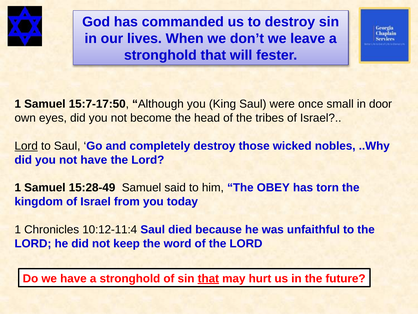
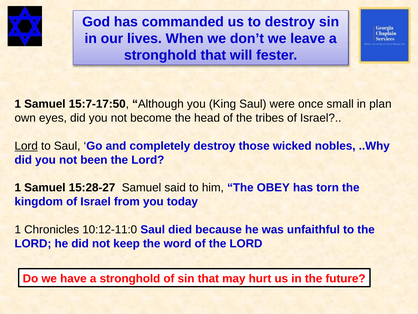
door: door -> plan
not have: have -> been
15:28-49: 15:28-49 -> 15:28-27
10:12-11:4: 10:12-11:4 -> 10:12-11:0
that at (208, 278) underline: present -> none
